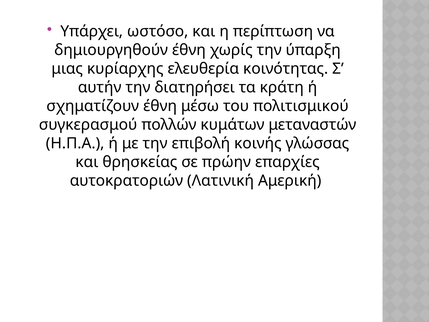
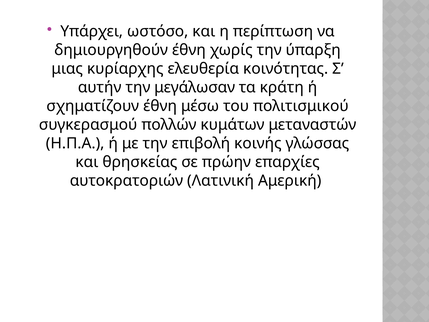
διατηρήσει: διατηρήσει -> μεγάλωσαν
